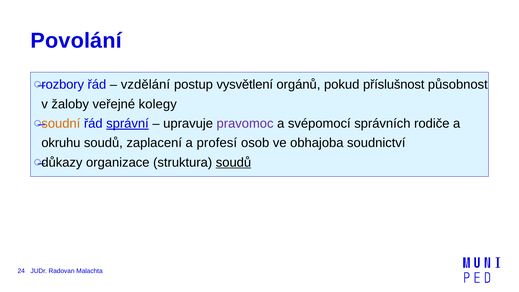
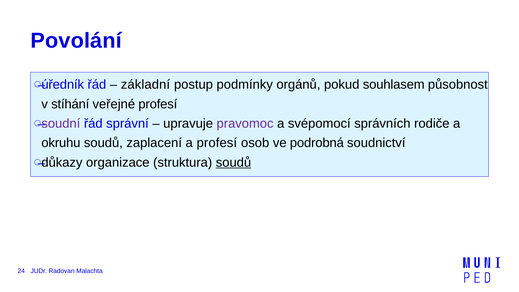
rozbory: rozbory -> úředník
vzdělání: vzdělání -> základní
vysvětlení: vysvětlení -> podmínky
příslušnost: příslušnost -> souhlasem
žaloby: žaloby -> stíhání
veřejné kolegy: kolegy -> profesí
soudní colour: orange -> purple
správní underline: present -> none
obhajoba: obhajoba -> podrobná
